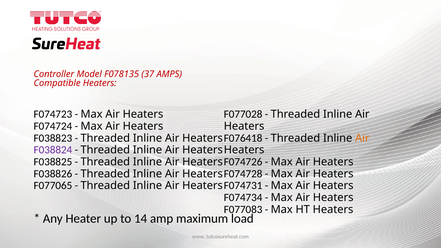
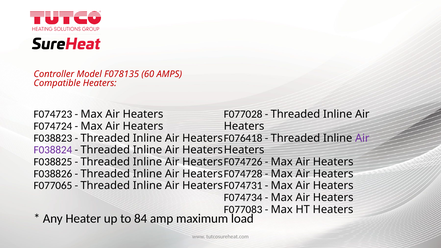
37: 37 -> 60
Air at (362, 138) colour: orange -> purple
14: 14 -> 84
